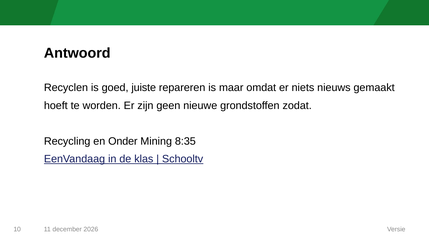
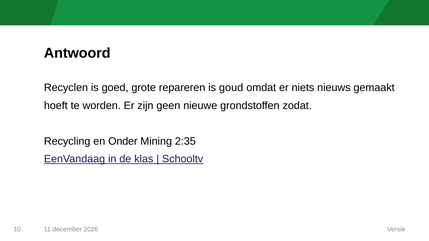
juiste: juiste -> grote
maar: maar -> goud
8:35: 8:35 -> 2:35
